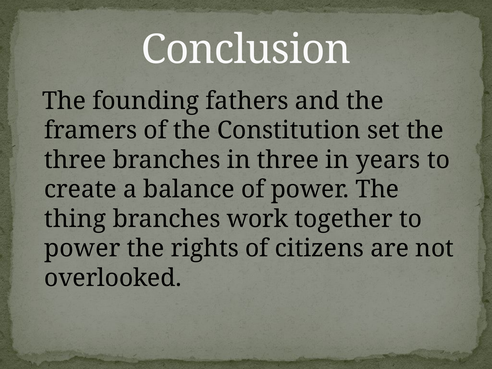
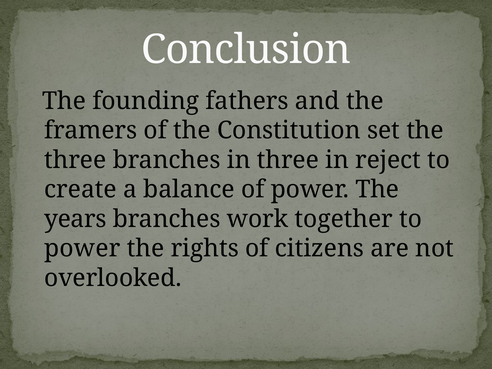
years: years -> reject
thing: thing -> years
